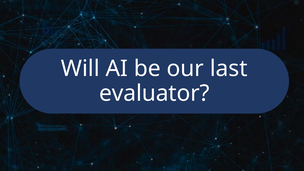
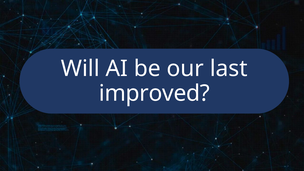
evaluator: evaluator -> improved
